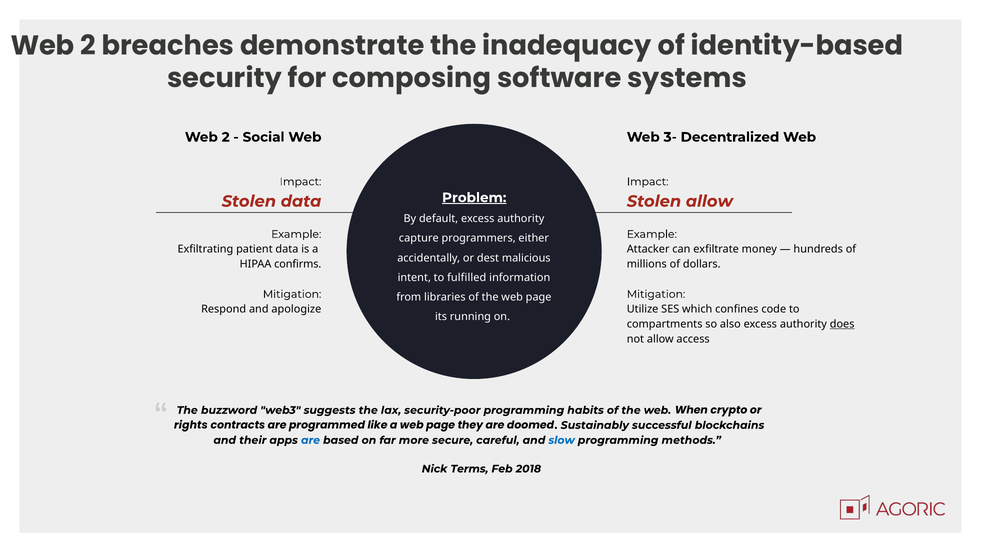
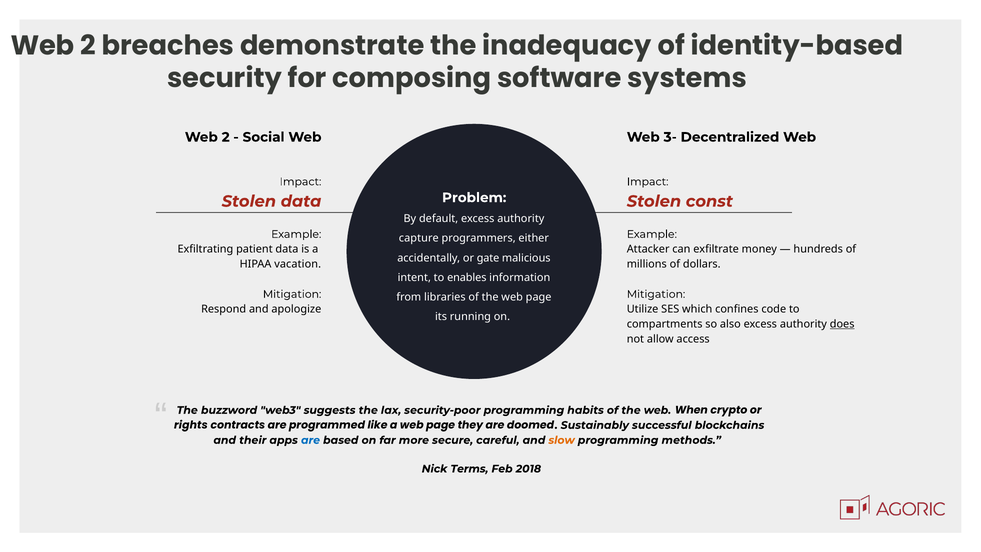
Problem underline: present -> none
Stolen allow: allow -> const
dest: dest -> gate
confirms: confirms -> vacation
fulfilled: fulfilled -> enables
slow colour: blue -> orange
